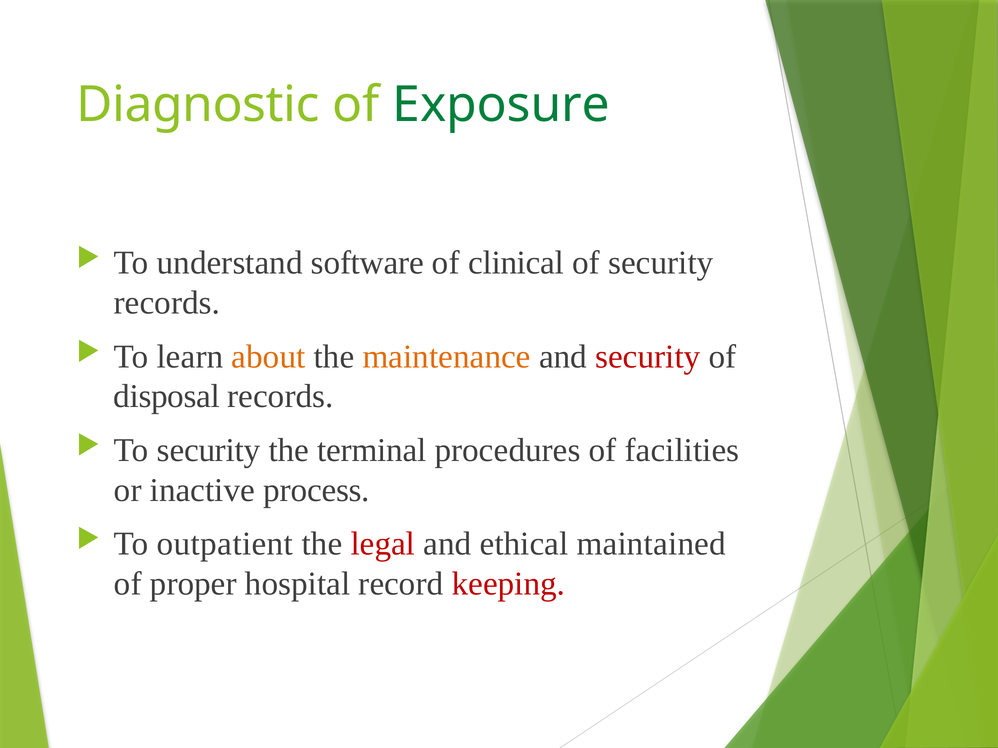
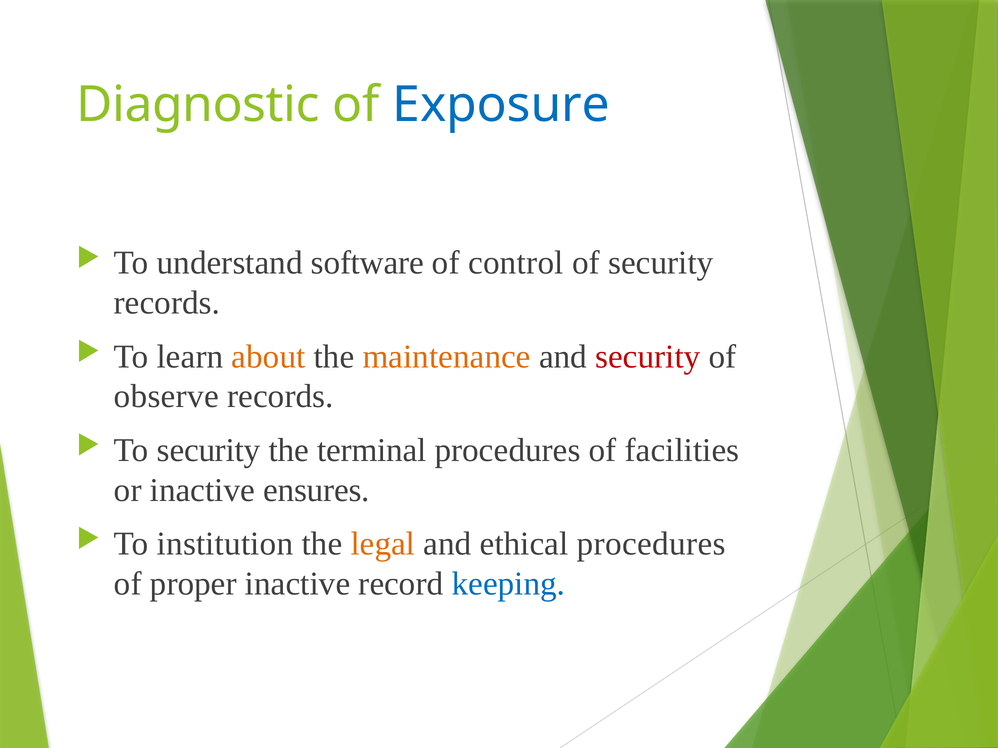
Exposure colour: green -> blue
clinical: clinical -> control
disposal: disposal -> observe
process: process -> ensures
outpatient: outpatient -> institution
legal colour: red -> orange
ethical maintained: maintained -> procedures
proper hospital: hospital -> inactive
keeping colour: red -> blue
